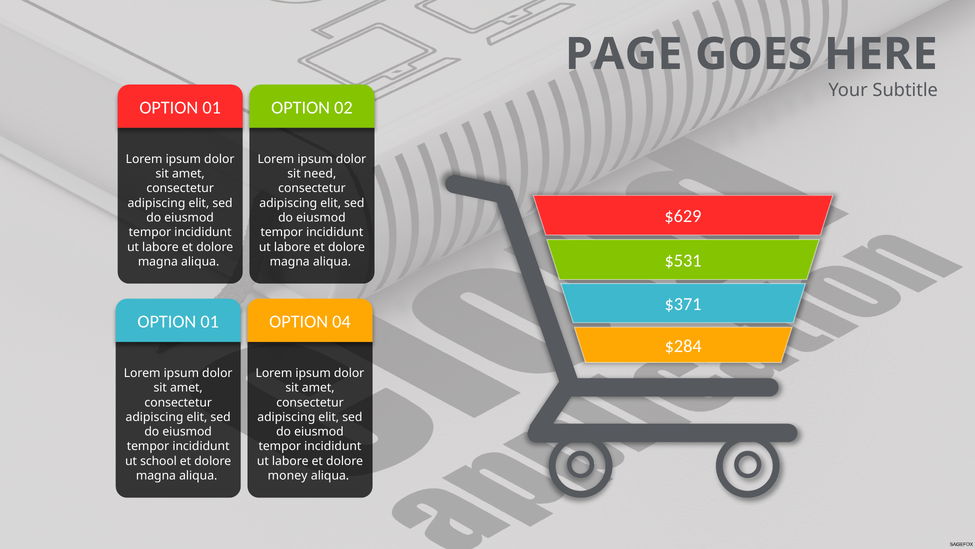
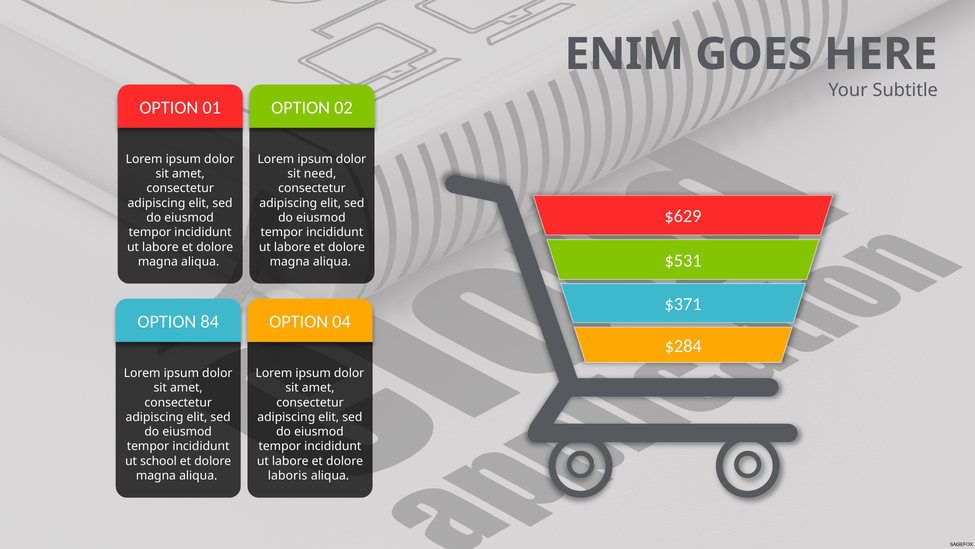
PAGE: PAGE -> ENIM
01 at (210, 321): 01 -> 84
money: money -> laboris
